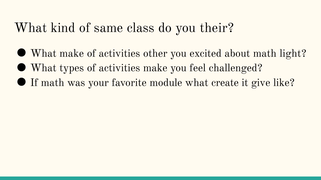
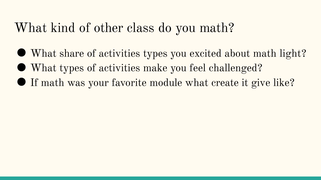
same: same -> other
you their: their -> math
What make: make -> share
activities other: other -> types
